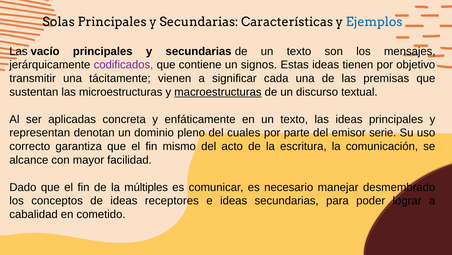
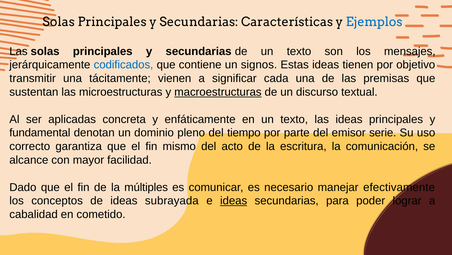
Las vacío: vacío -> solas
codificados colour: purple -> blue
representan: representan -> fundamental
cuales: cuales -> tiempo
desmembrado: desmembrado -> efectivamente
receptores: receptores -> subrayada
ideas at (234, 200) underline: none -> present
